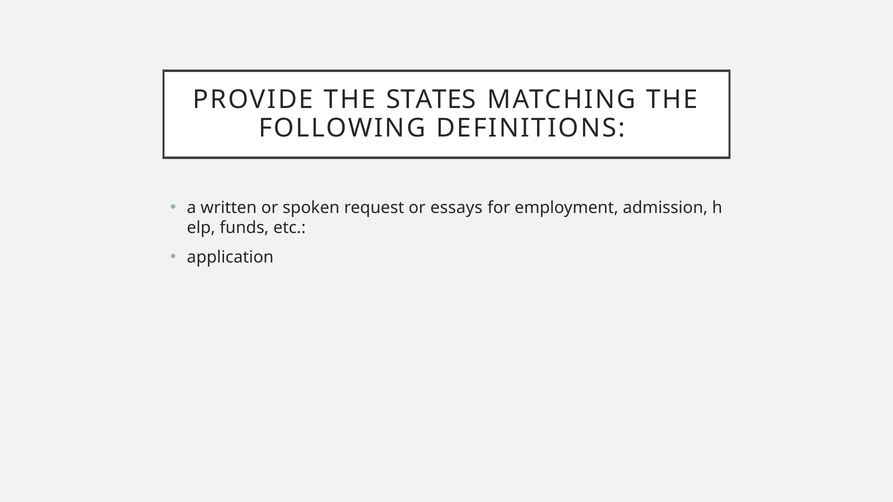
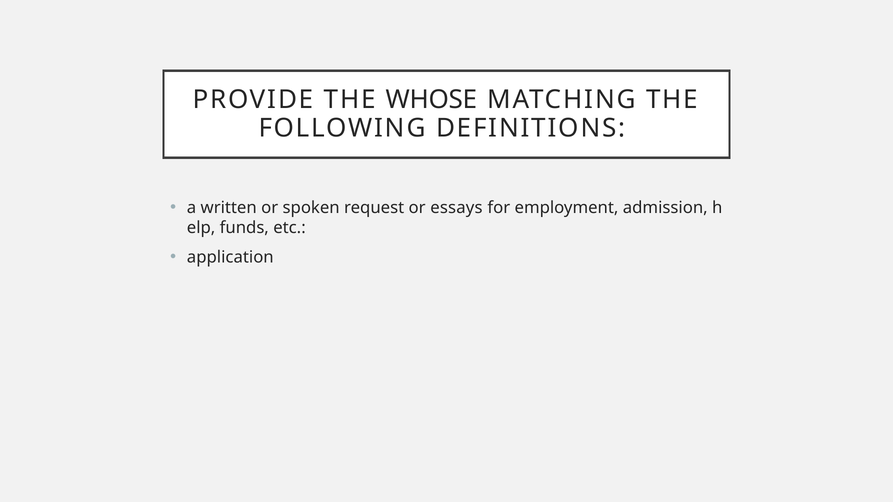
STATES: STATES -> WHOSE
